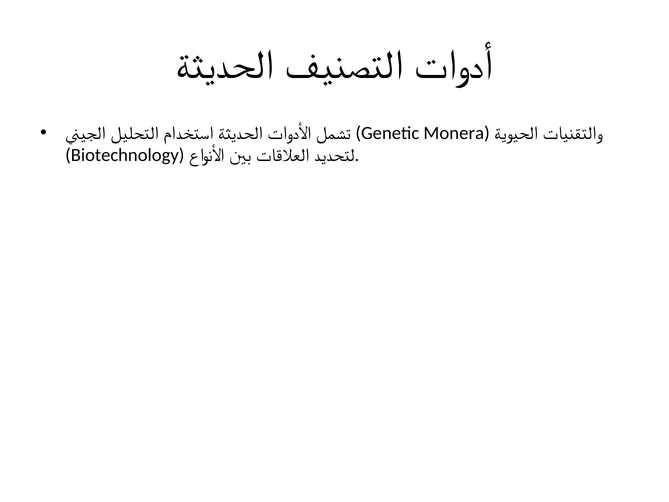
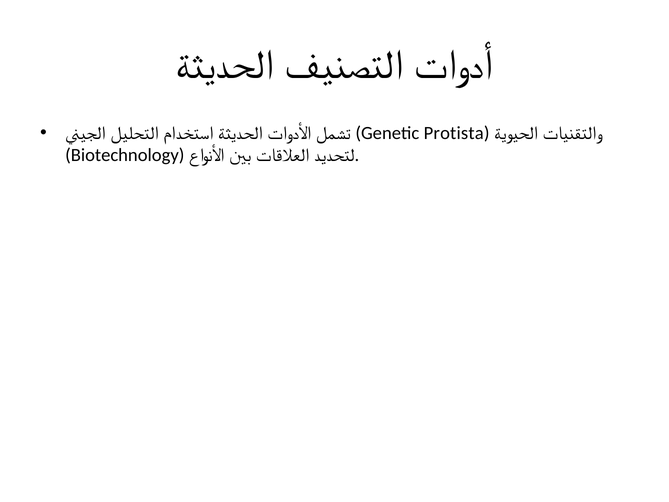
Monera: Monera -> Protista
